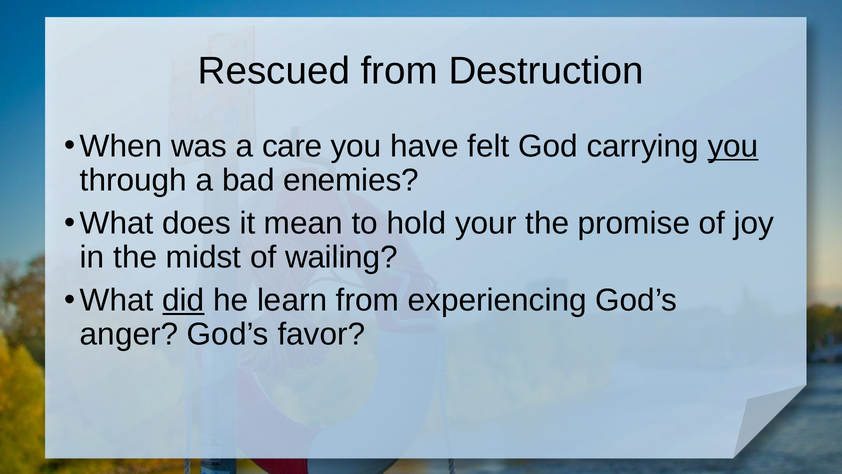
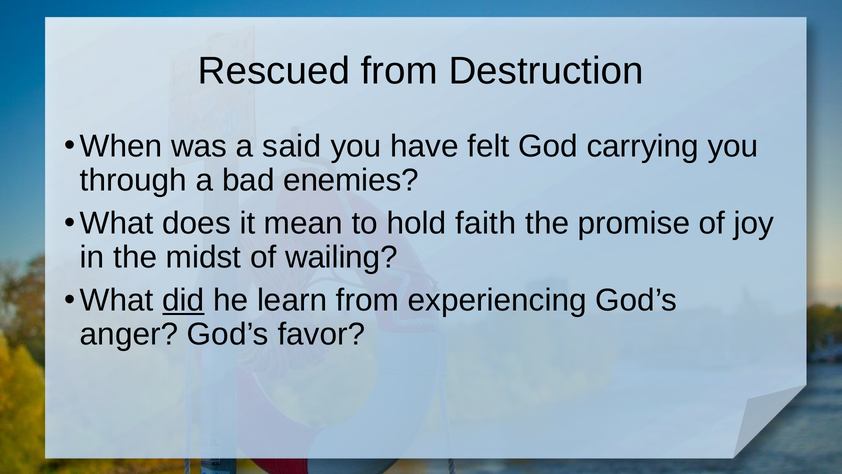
care: care -> said
you at (733, 146) underline: present -> none
your: your -> faith
